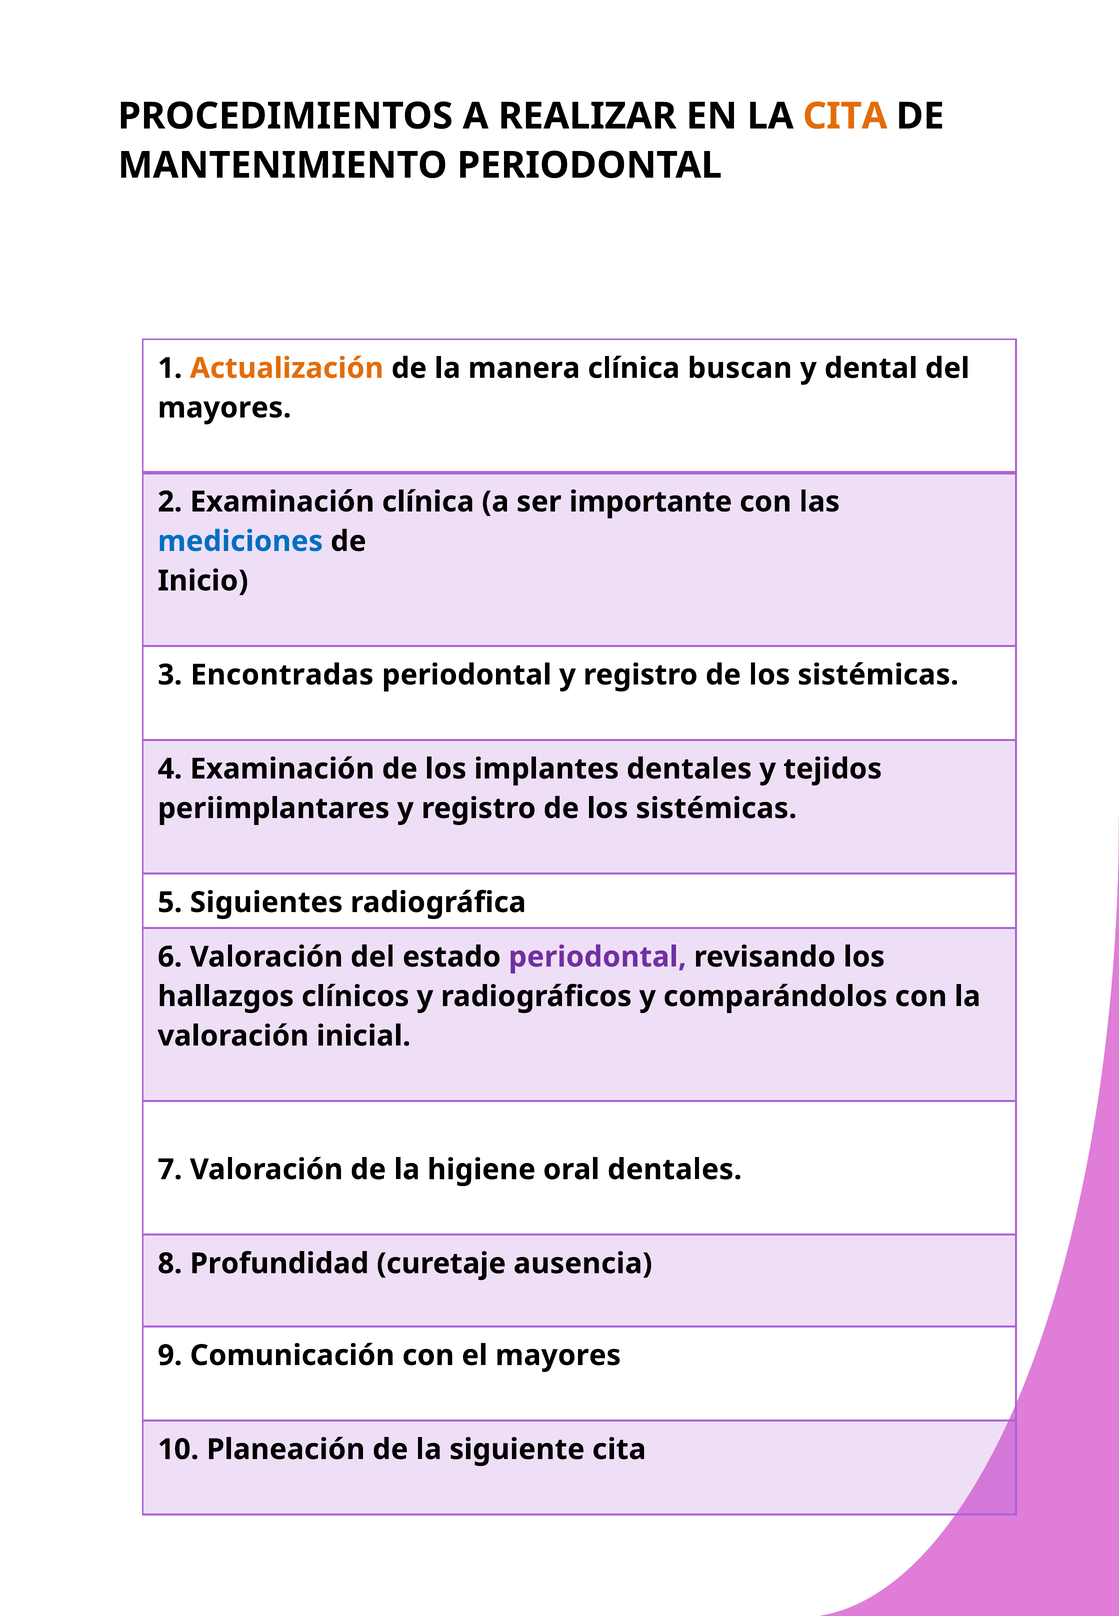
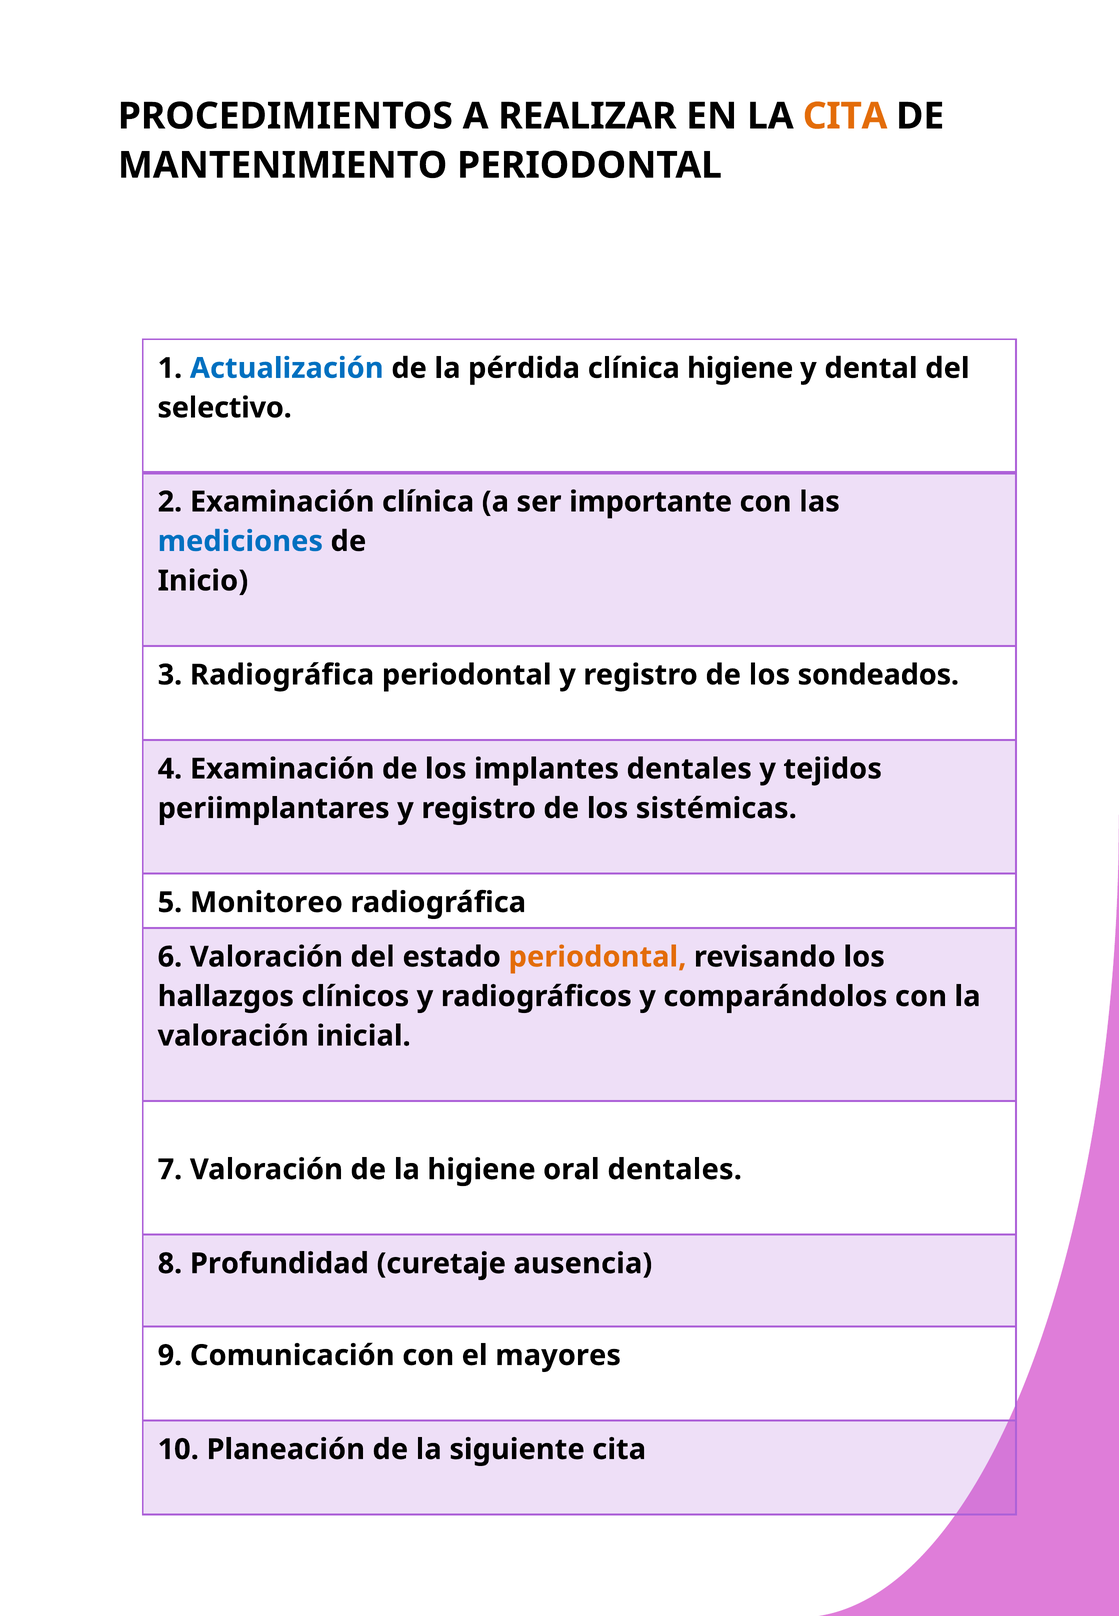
Actualización colour: orange -> blue
manera: manera -> pérdida
clínica buscan: buscan -> higiene
mayores at (224, 408): mayores -> selectivo
3 Encontradas: Encontradas -> Radiográfica
sistémicas at (878, 675): sistémicas -> sondeados
Siguientes: Siguientes -> Monitoreo
periodontal at (598, 957) colour: purple -> orange
